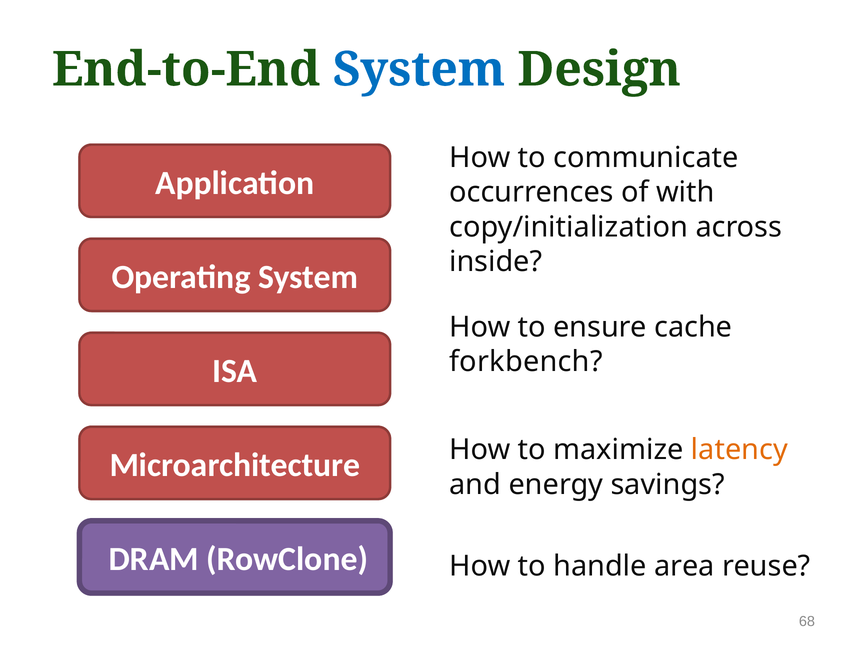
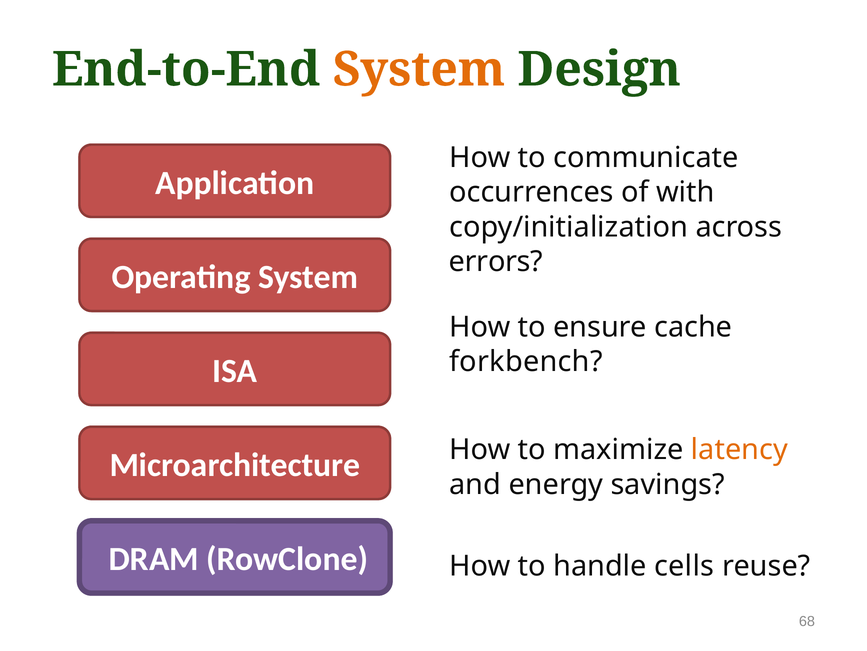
System at (419, 69) colour: blue -> orange
inside: inside -> errors
area: area -> cells
